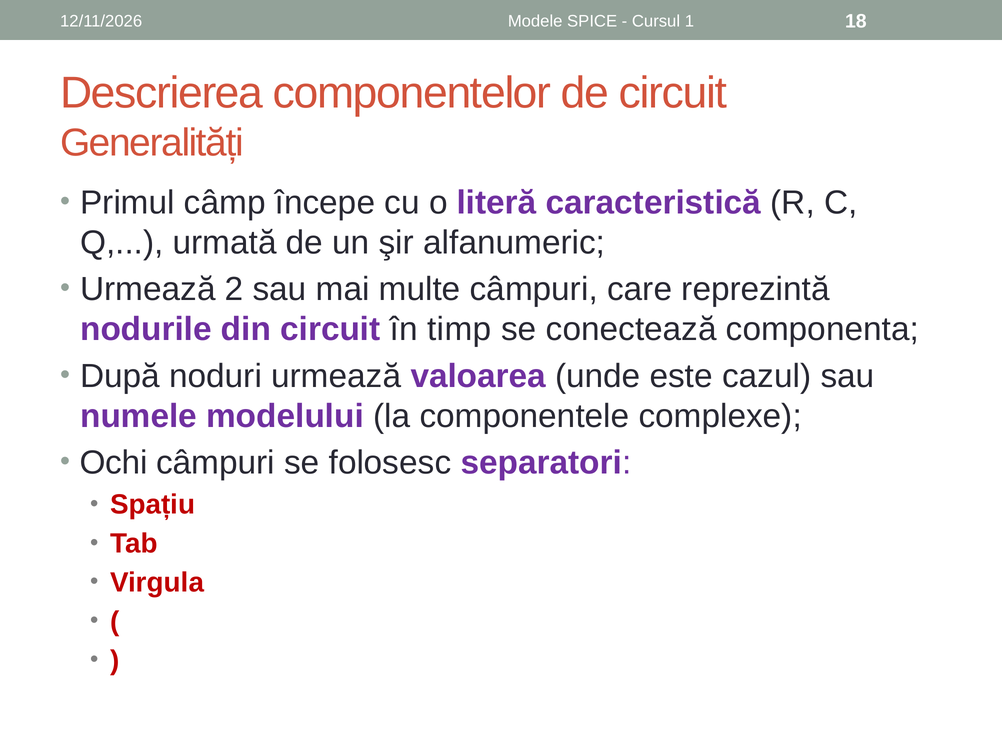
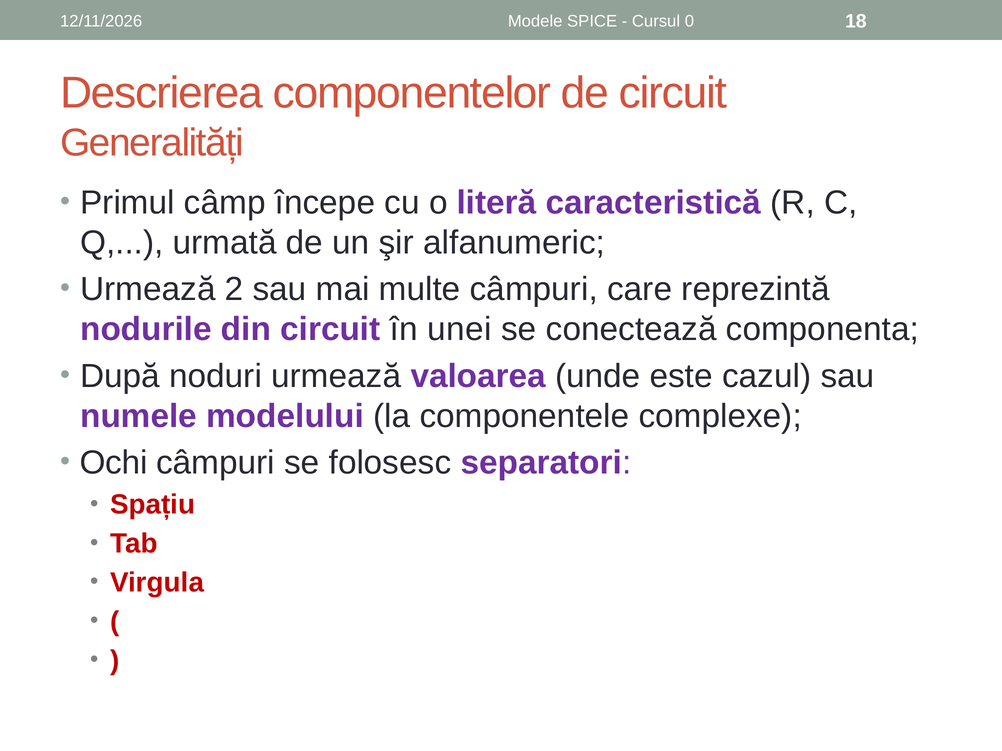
1: 1 -> 0
timp: timp -> unei
